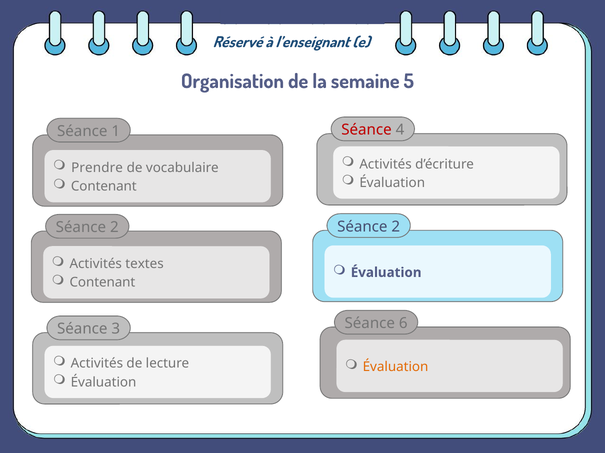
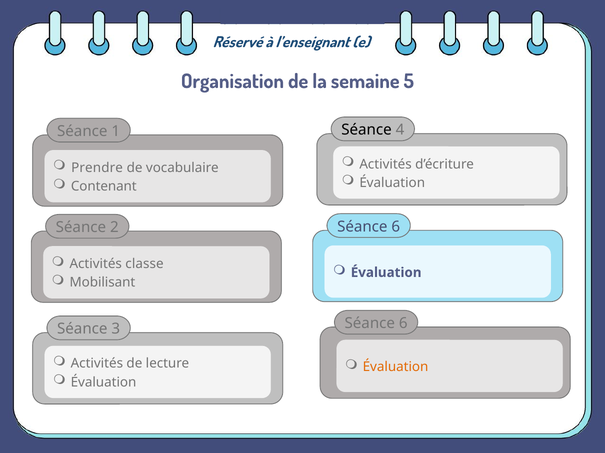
Séance at (366, 130) colour: red -> black
2 at (396, 227): 2 -> 6
textes: textes -> classe
Contenant at (102, 283): Contenant -> Mobilisant
